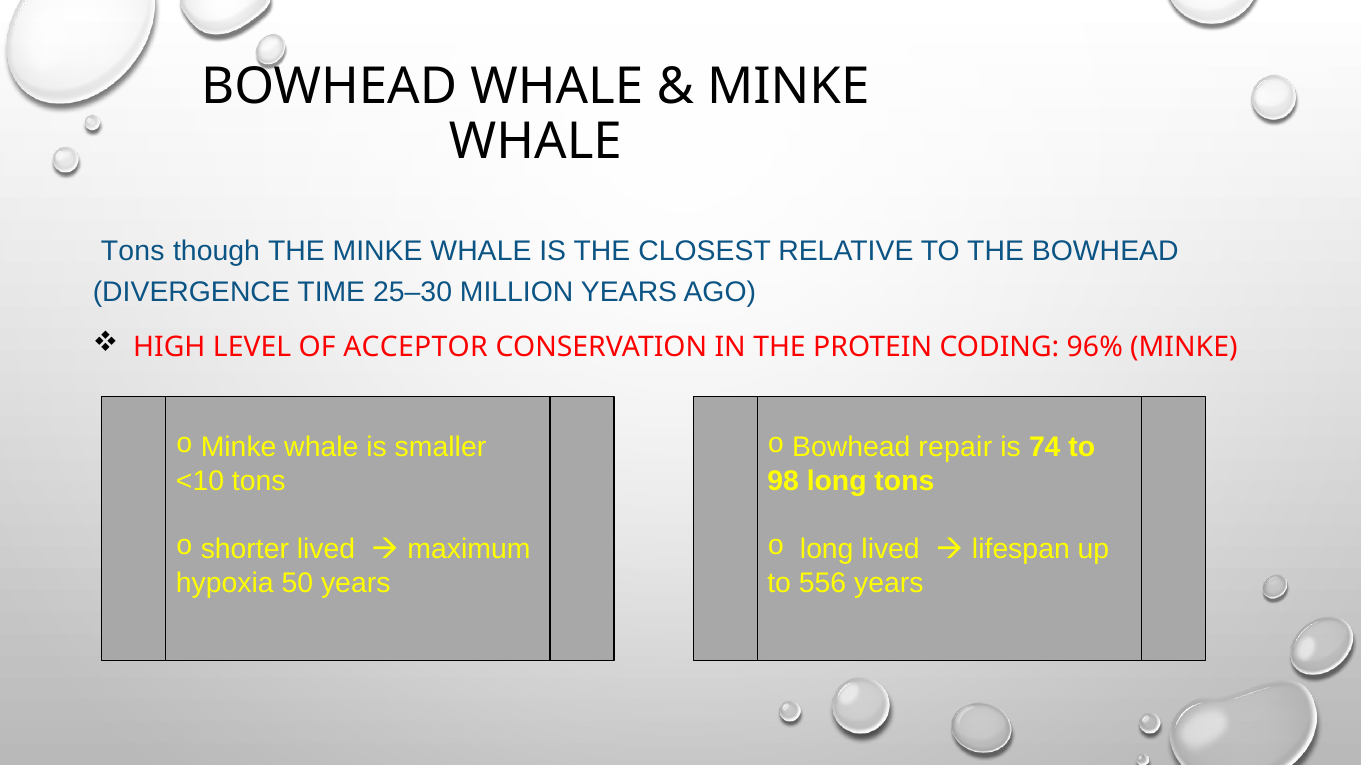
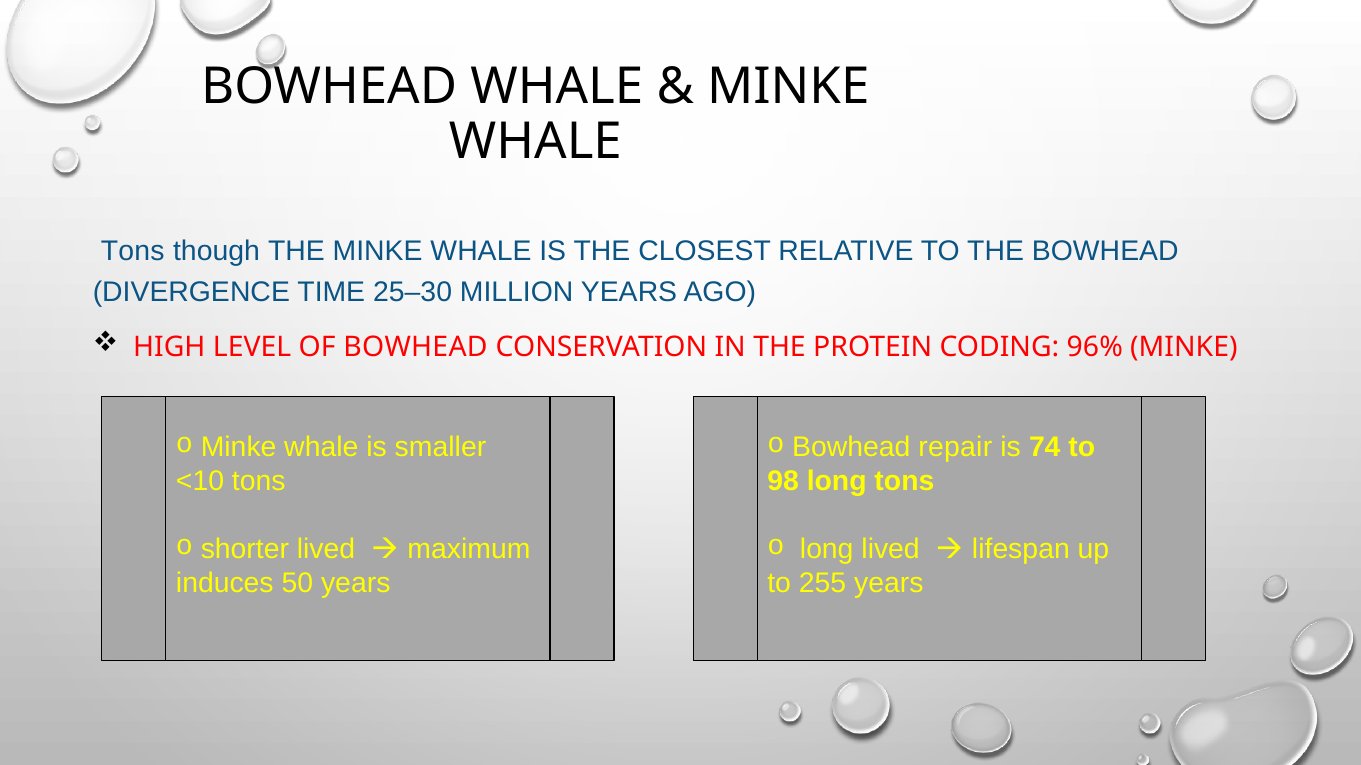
OF ACCEPTOR: ACCEPTOR -> BOWHEAD
hypoxia: hypoxia -> induces
556: 556 -> 255
